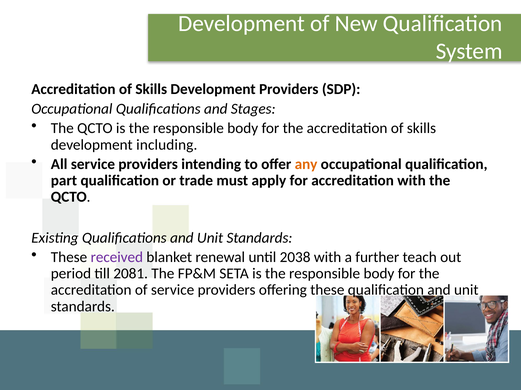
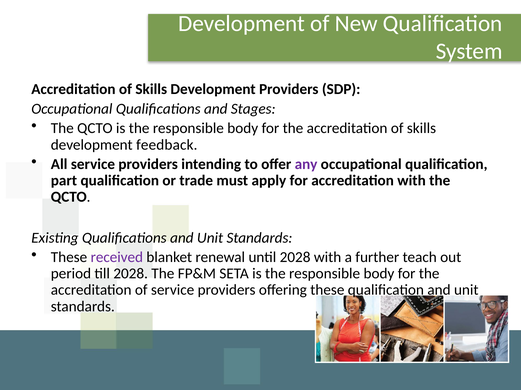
including: including -> feedback
any colour: orange -> purple
until 2038: 2038 -> 2028
till 2081: 2081 -> 2028
